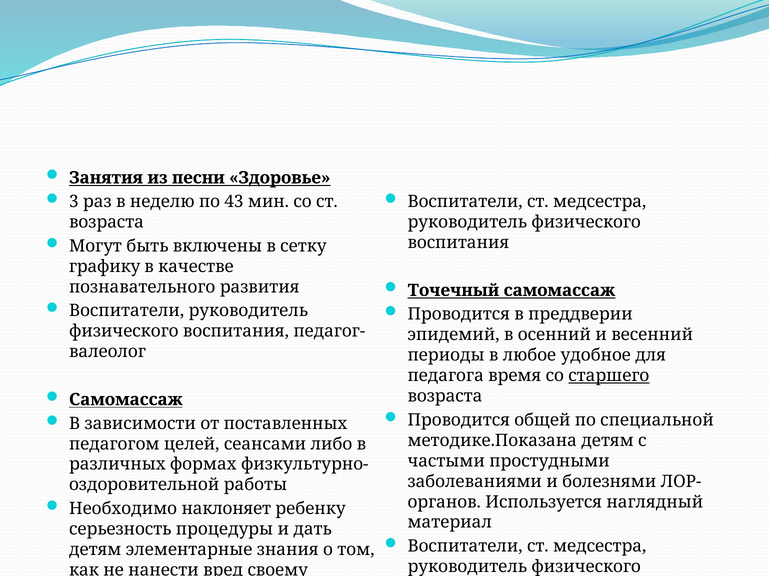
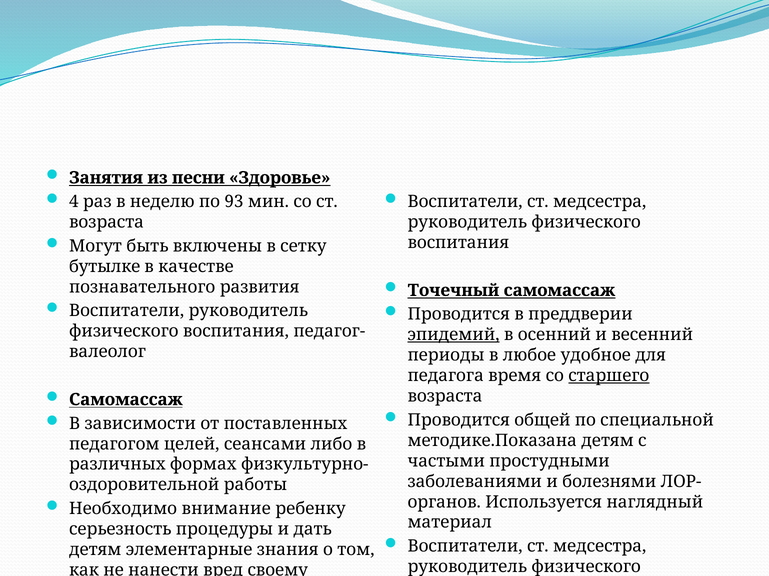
3: 3 -> 4
43: 43 -> 93
графику: графику -> бутылке
эпидемий underline: none -> present
наклоняет: наклоняет -> внимание
